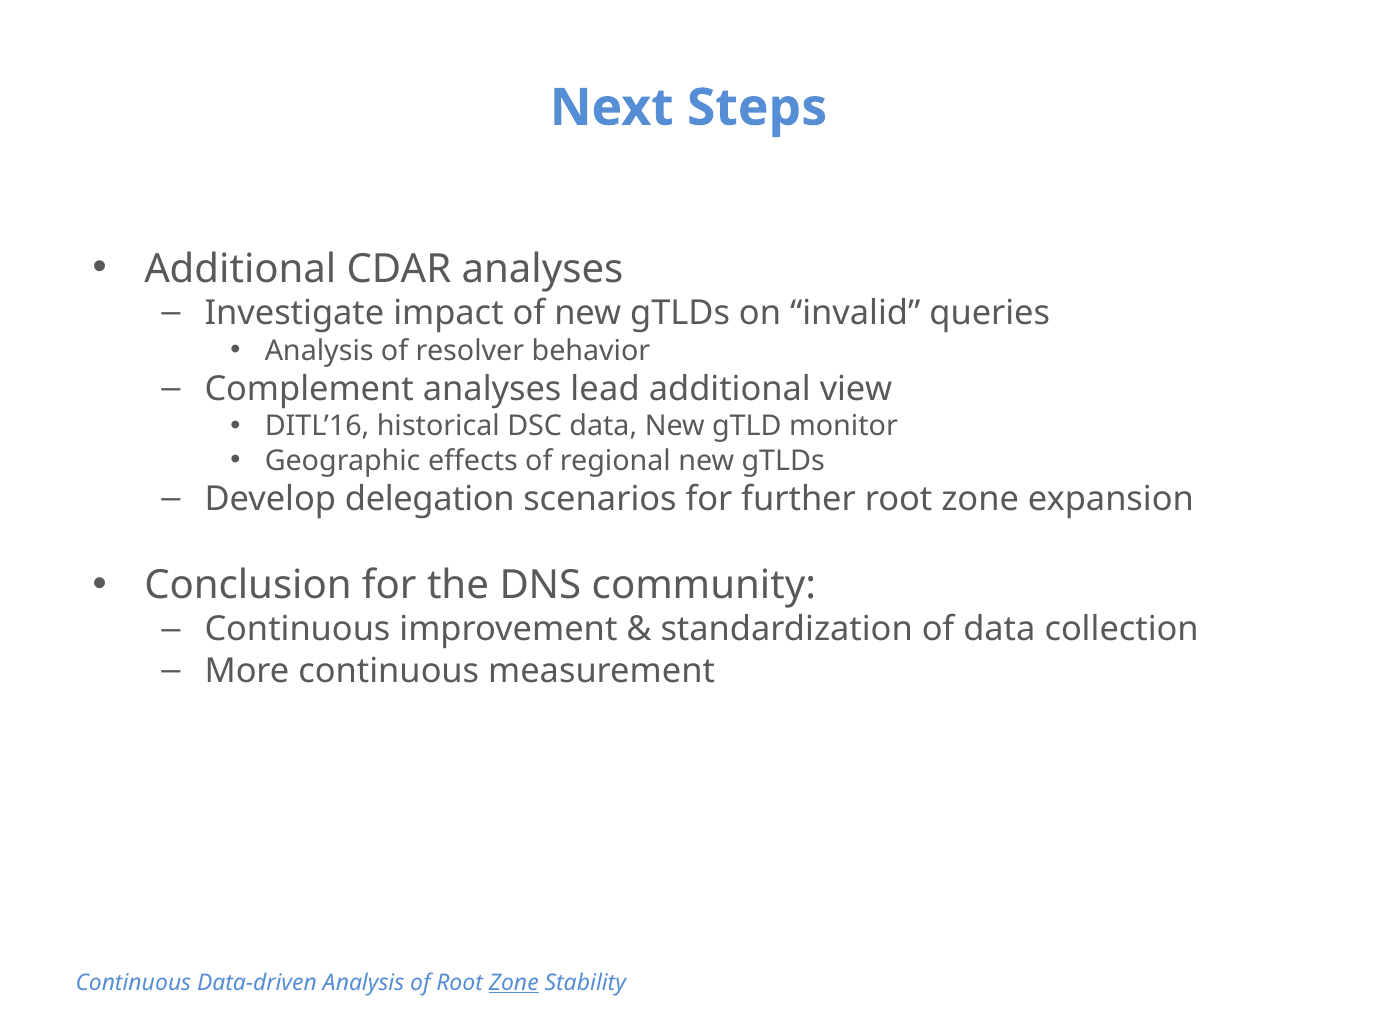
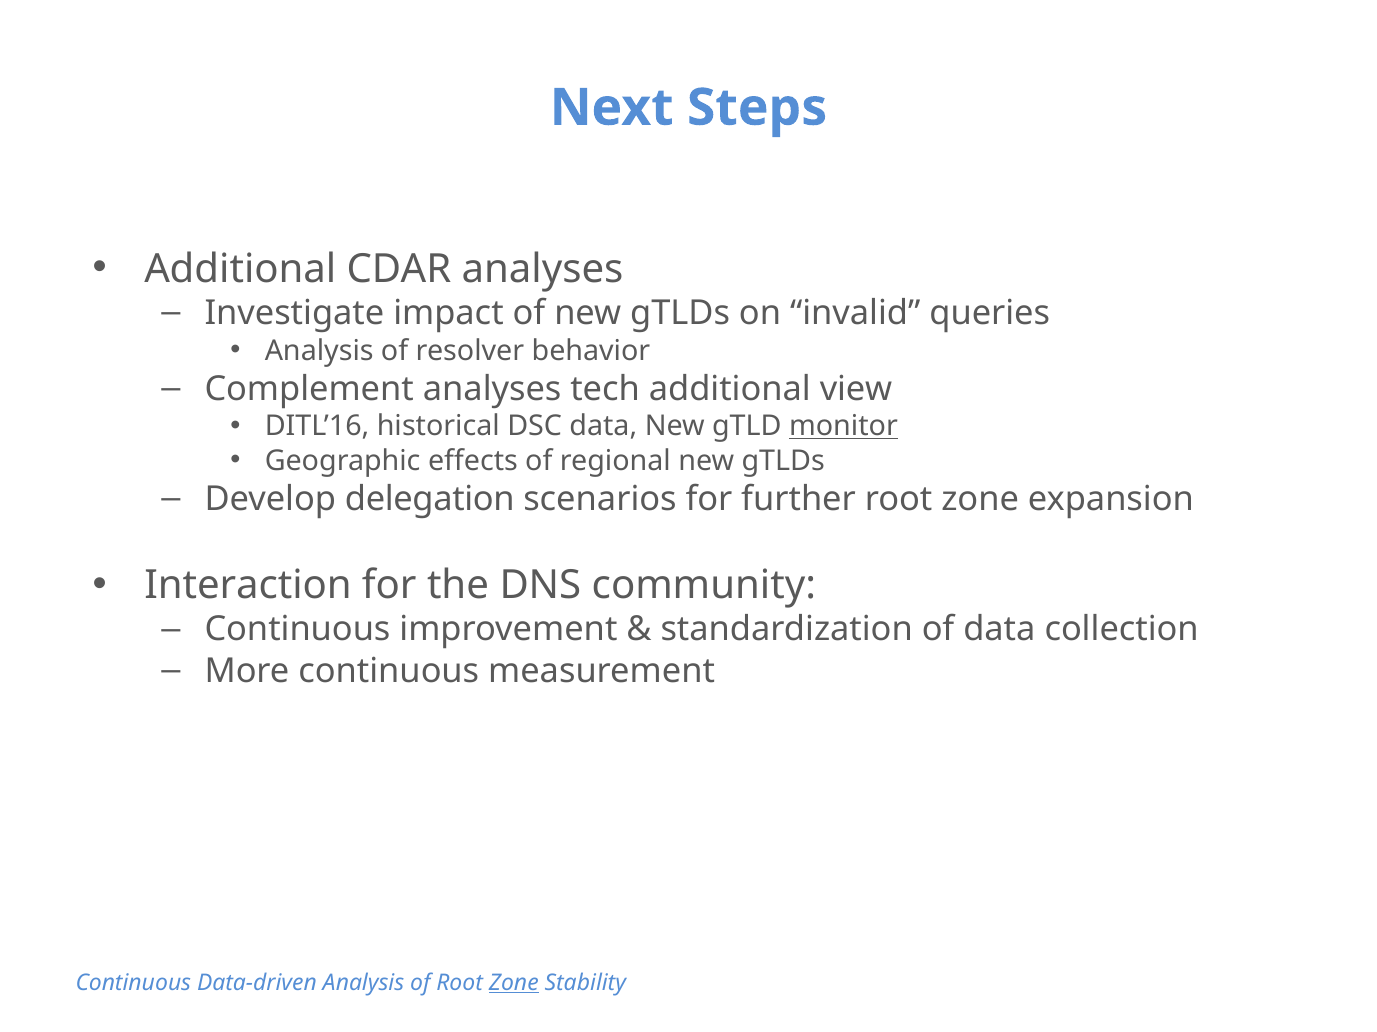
lead: lead -> tech
monitor underline: none -> present
Conclusion: Conclusion -> Interaction
